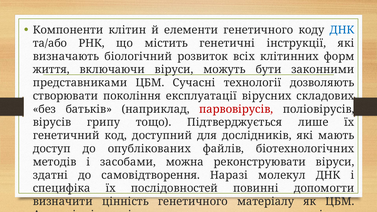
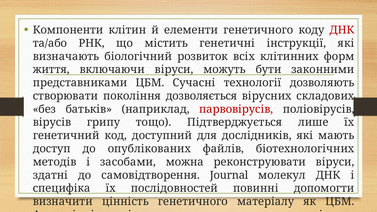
ДНК at (342, 30) colour: blue -> red
експлуатації: експлуатації -> дозволяється
Наразі: Наразі -> Journal
